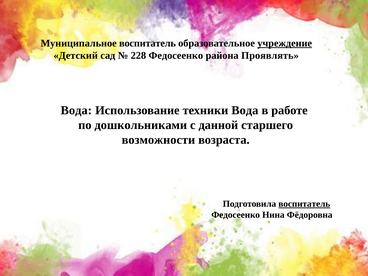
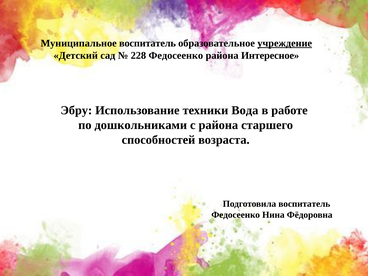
Проявлять: Проявлять -> Интересное
Вода at (76, 110): Вода -> Эбру
с данной: данной -> района
возможности: возможности -> способностей
воспитатель at (304, 204) underline: present -> none
